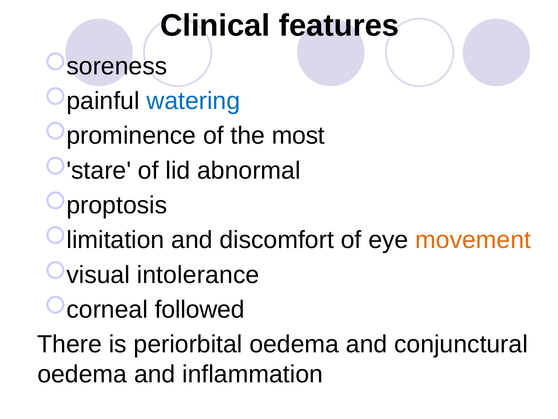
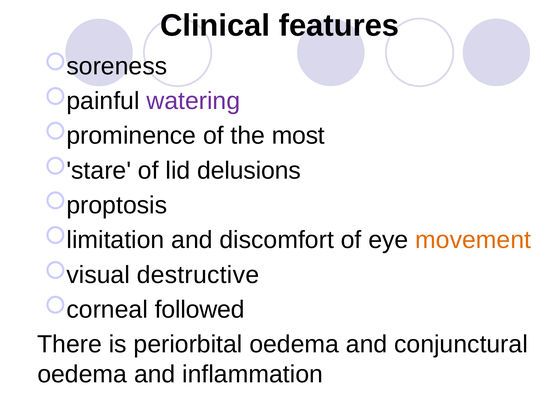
watering colour: blue -> purple
abnormal: abnormal -> delusions
intolerance: intolerance -> destructive
